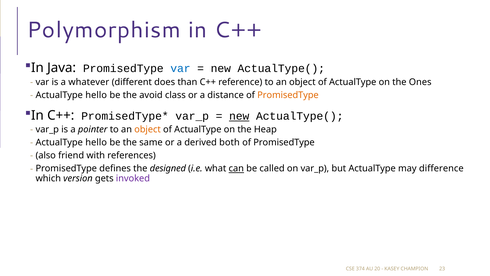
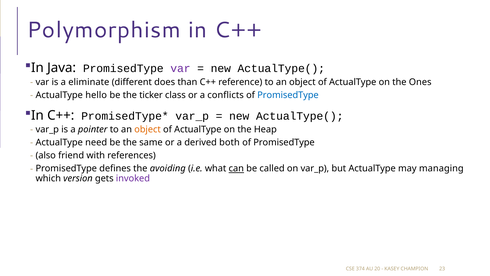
var at (180, 68) colour: blue -> purple
whatever: whatever -> eliminate
avoid: avoid -> ticker
distance: distance -> conflicts
PromisedType at (288, 95) colour: orange -> blue
new at (239, 116) underline: present -> none
hello at (96, 142): hello -> need
designed: designed -> avoiding
difference: difference -> managing
